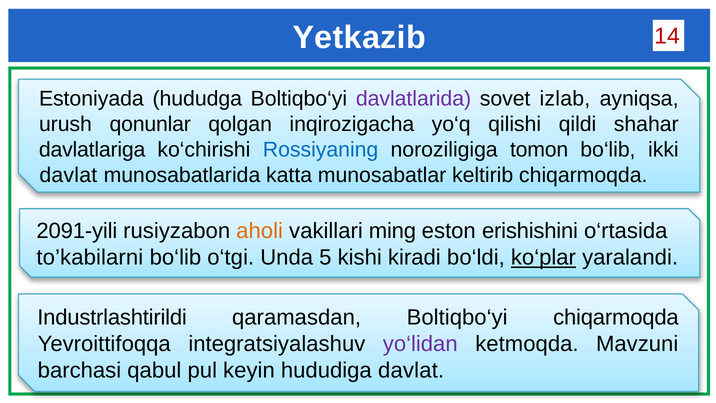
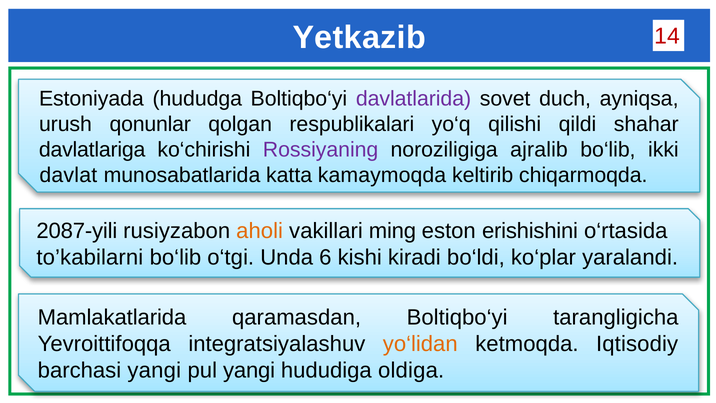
izlab: izlab -> duch
inqirozigacha: inqirozigacha -> respublikalari
Rossiyaning colour: blue -> purple
tomon: tomon -> ajralib
munosabatlar: munosabatlar -> kamaymoqda
2091-yili: 2091-yili -> 2087-yili
5: 5 -> 6
ko‘plar underline: present -> none
Industrlashtirildi: Industrlashtirildi -> Mamlakatlarida
Boltiqbo‘yi chiqarmoqda: chiqarmoqda -> tarangligicha
yo‘lidan colour: purple -> orange
Mavzuni: Mavzuni -> Iqtisodiy
barchasi qabul: qabul -> yangi
pul keyin: keyin -> yangi
hududiga davlat: davlat -> oldiga
